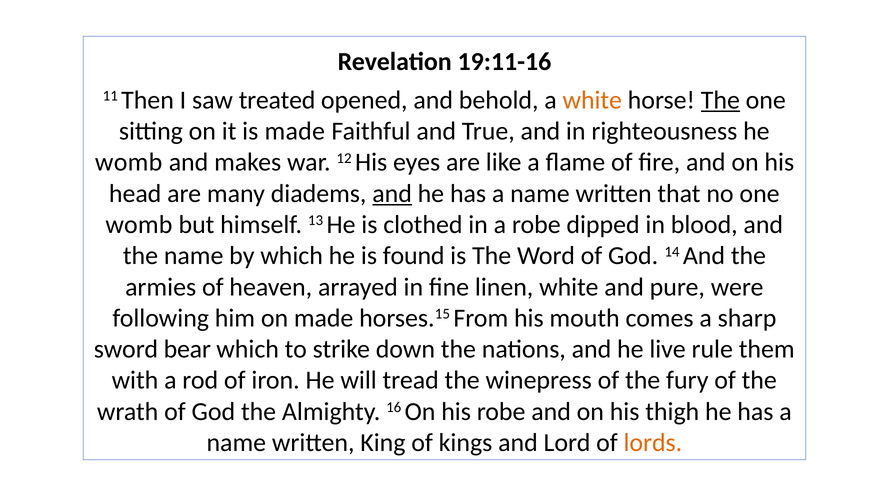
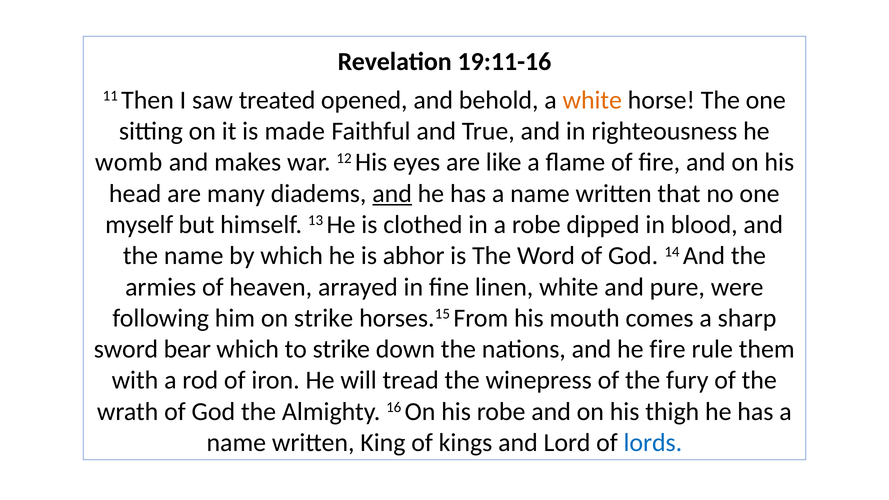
The at (720, 100) underline: present -> none
womb at (139, 225): womb -> myself
found: found -> abhor
on made: made -> strike
he live: live -> fire
lords colour: orange -> blue
